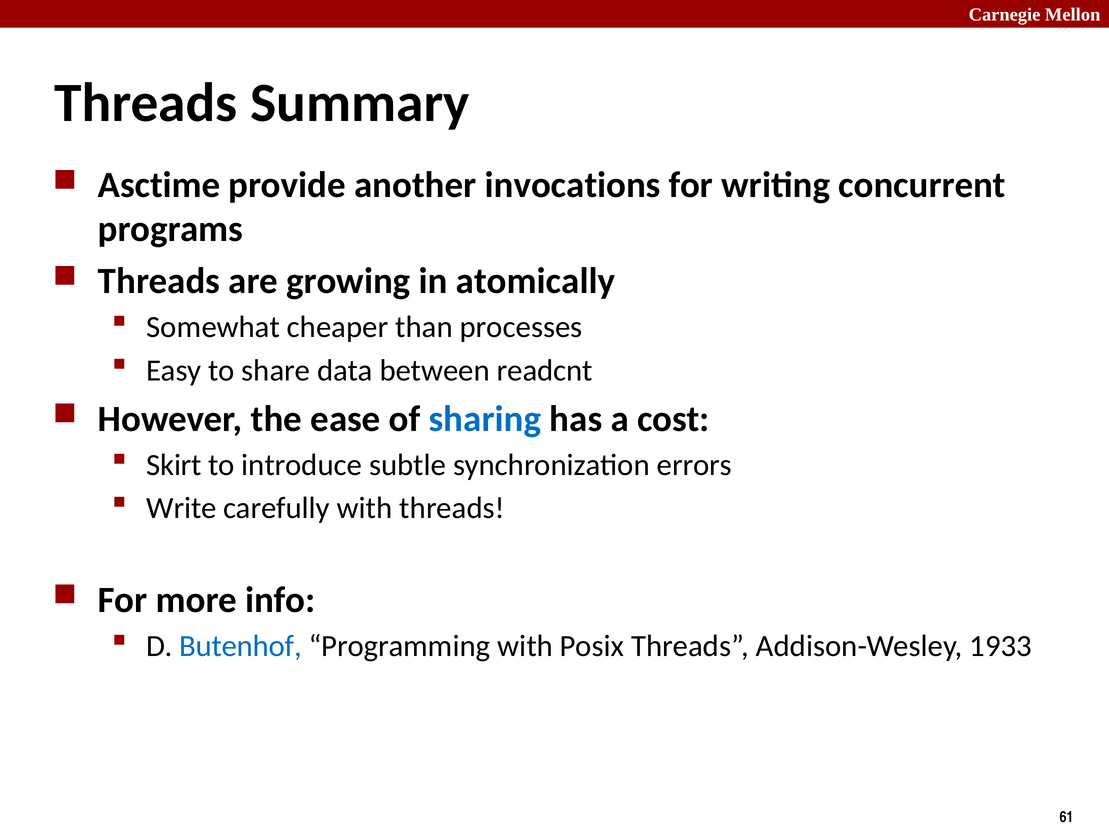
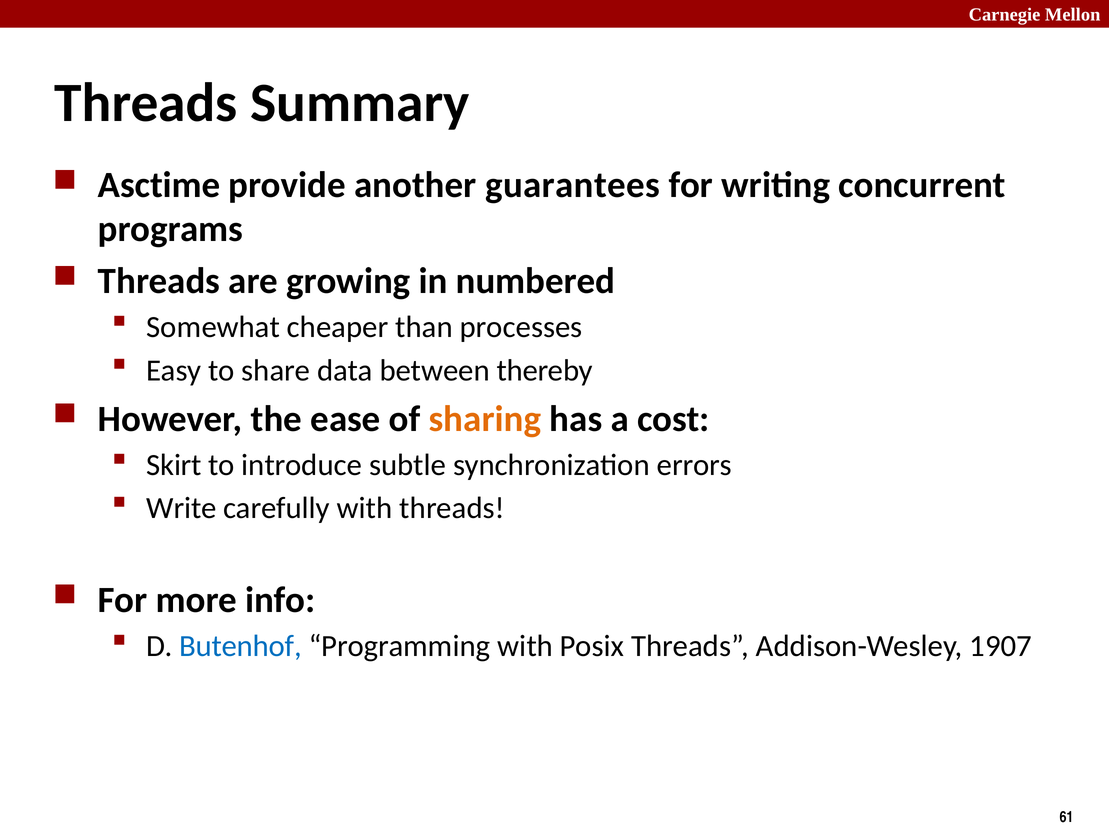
invocations: invocations -> guarantees
atomically: atomically -> numbered
readcnt: readcnt -> thereby
sharing colour: blue -> orange
1933: 1933 -> 1907
